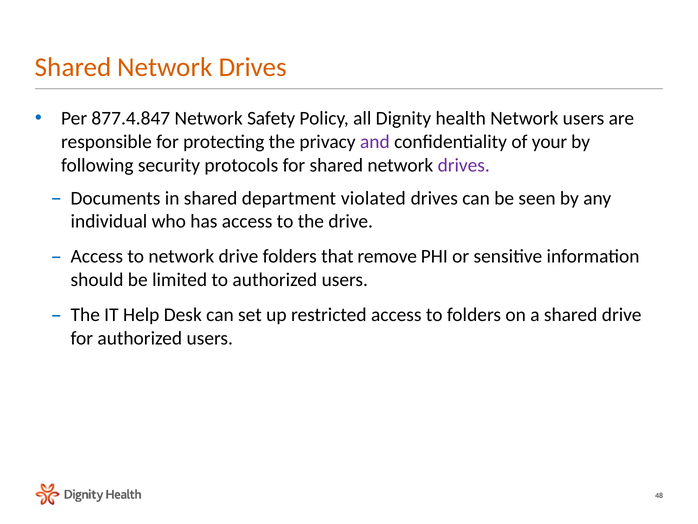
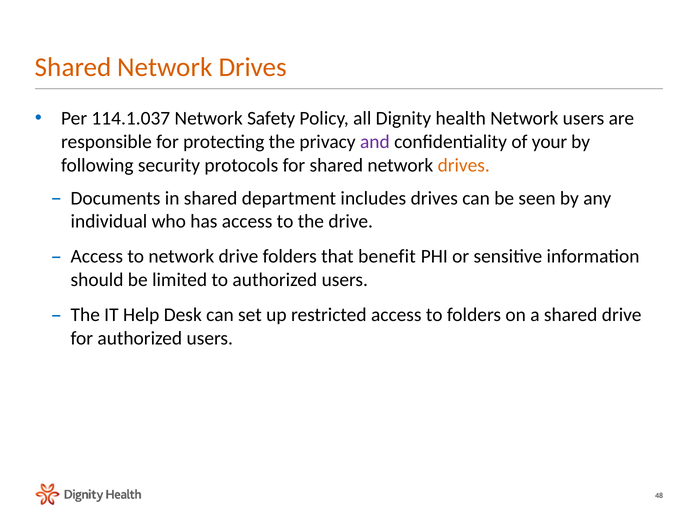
877.4.847: 877.4.847 -> 114.1.037
drives at (464, 165) colour: purple -> orange
violated: violated -> includes
remove: remove -> benefit
